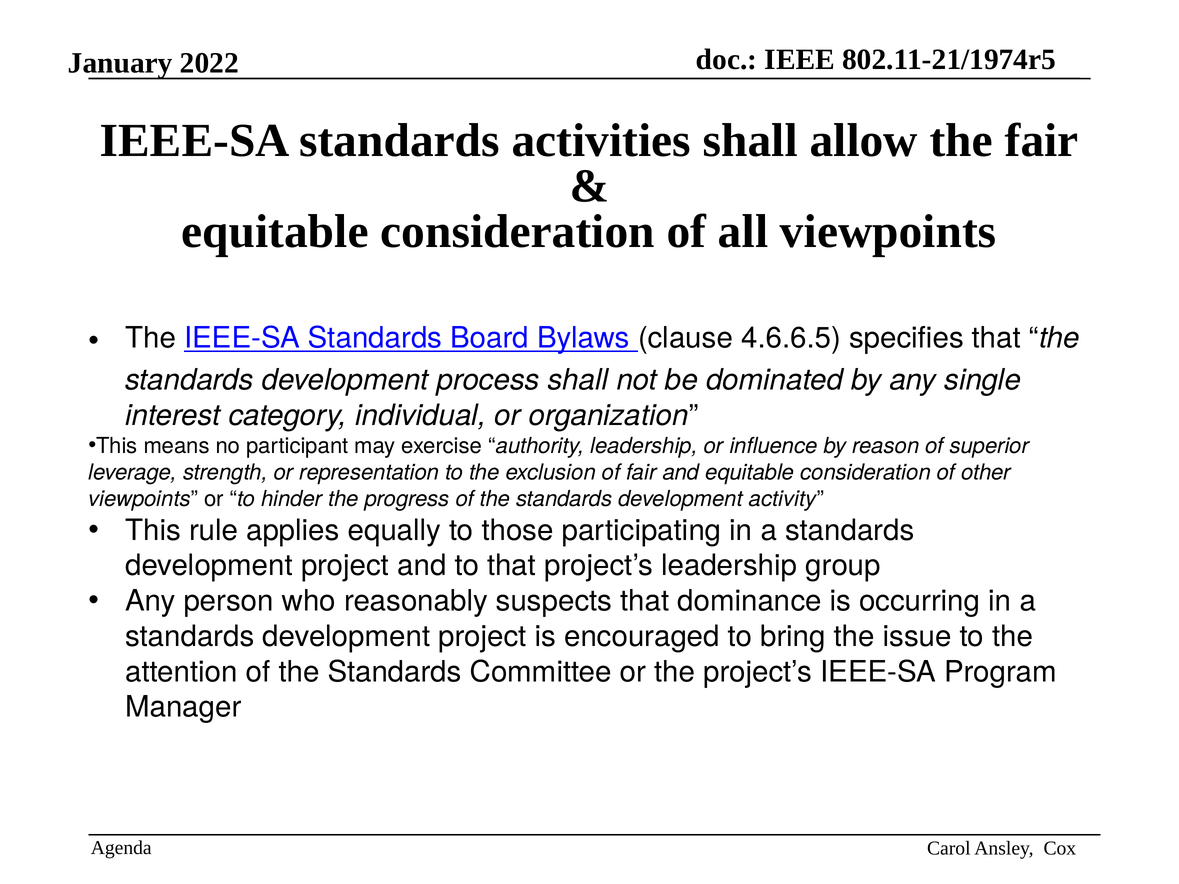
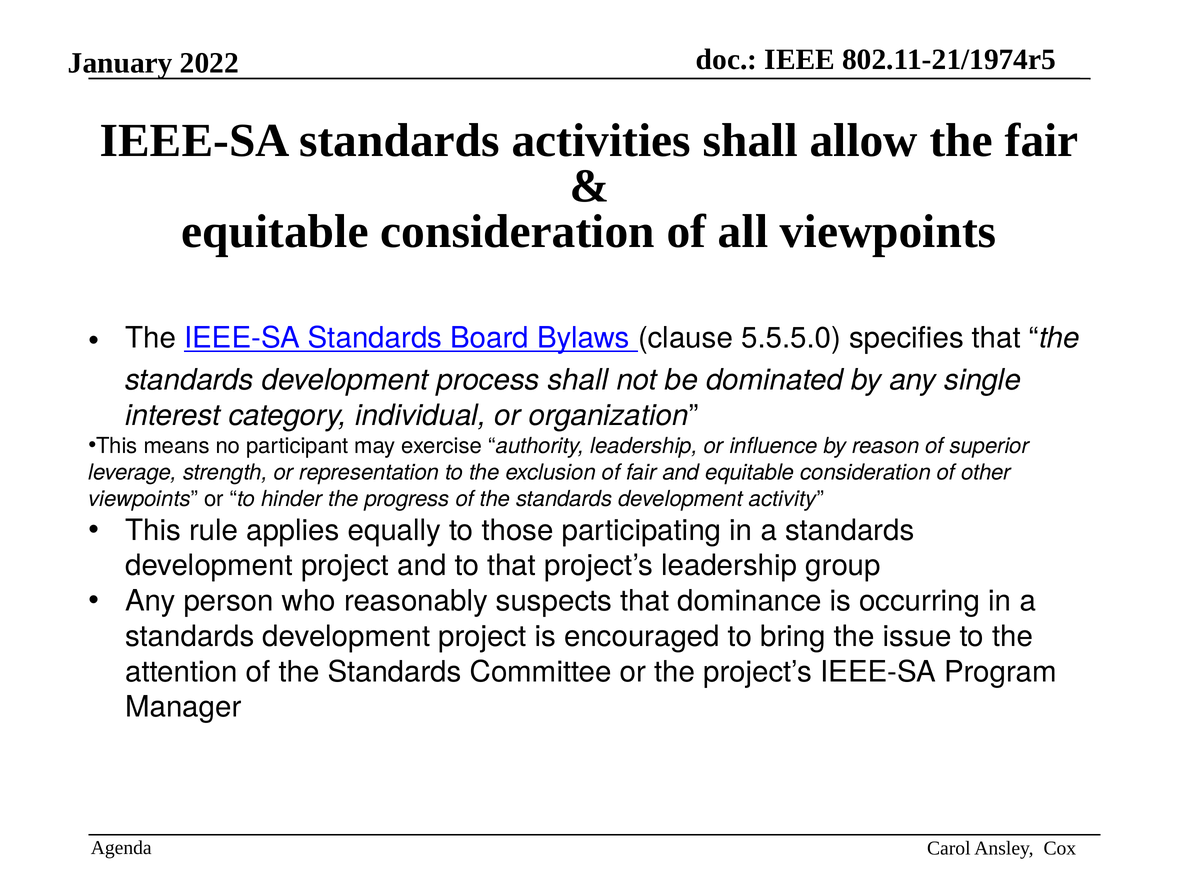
4.6.6.5: 4.6.6.5 -> 5.5.5.0
